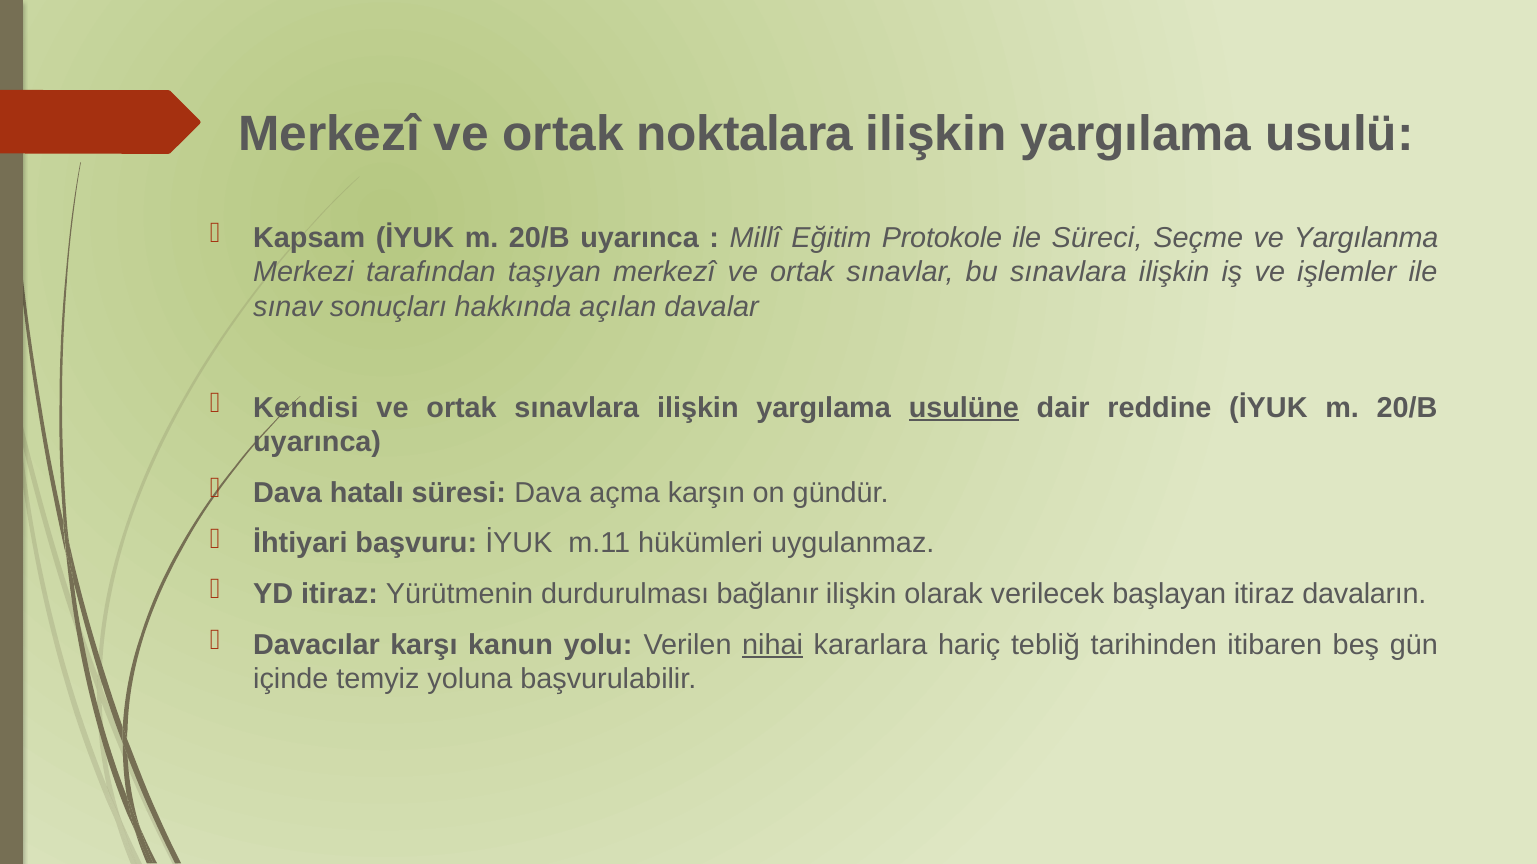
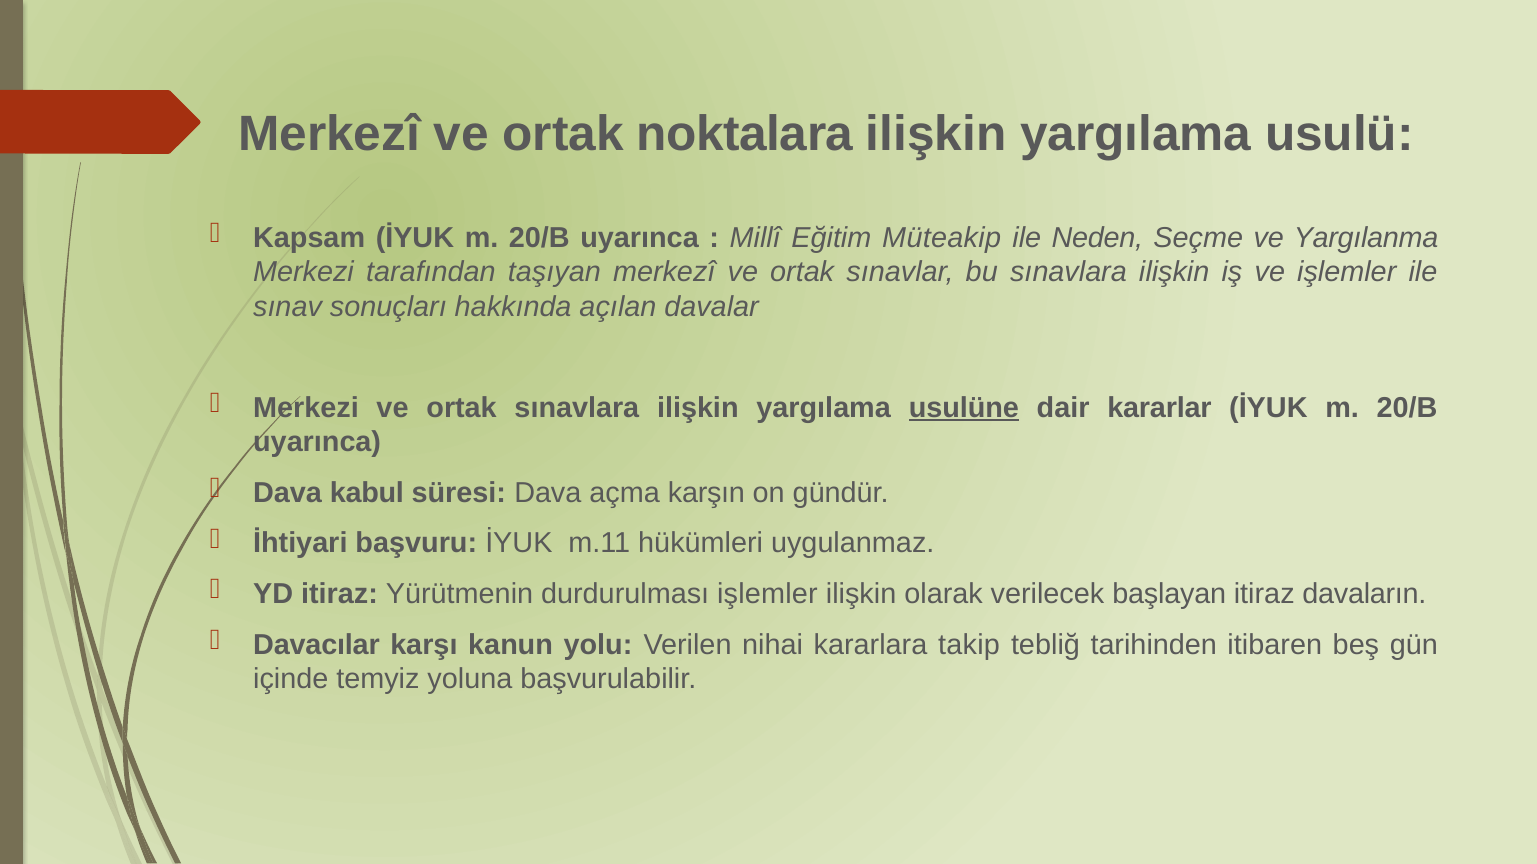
Protokole: Protokole -> Müteakip
Süreci: Süreci -> Neden
Kendisi at (306, 408): Kendisi -> Merkezi
reddine: reddine -> kararlar
hatalı: hatalı -> kabul
durdurulması bağlanır: bağlanır -> işlemler
nihai underline: present -> none
hariç: hariç -> takip
